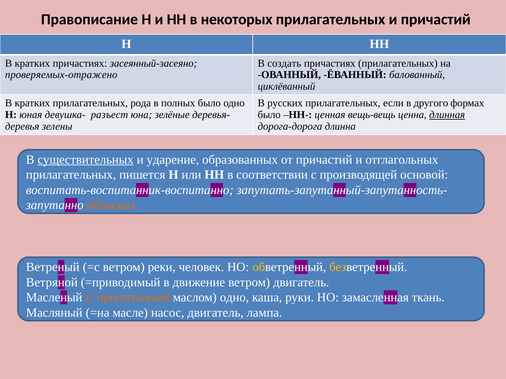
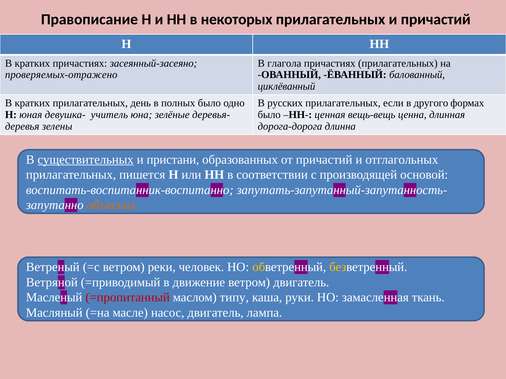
создать: создать -> глагола
рода: рода -> день
разъест: разъест -> учитель
длинная underline: present -> none
ударение: ударение -> пристани
=пропитанный colour: orange -> red
маслом одно: одно -> типу
